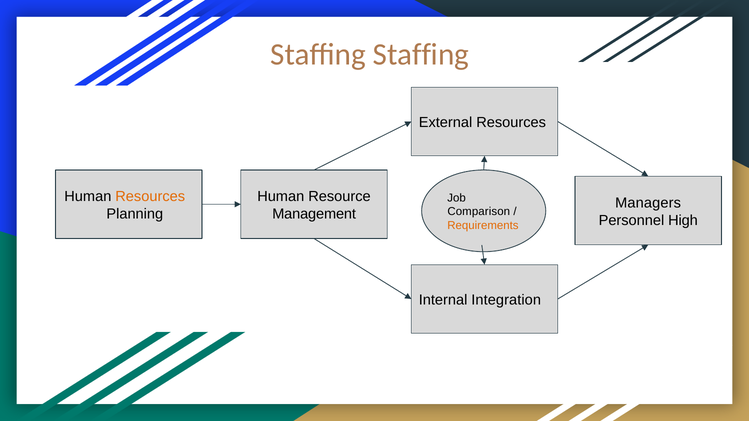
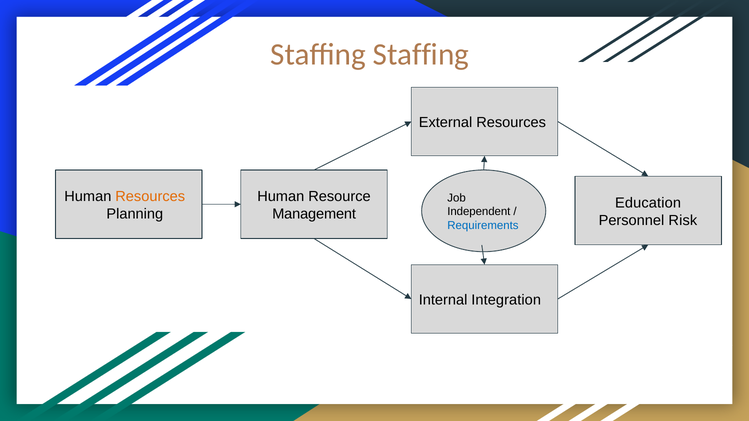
Managers: Managers -> Education
Comparison: Comparison -> Independent
High: High -> Risk
Requirements colour: orange -> blue
